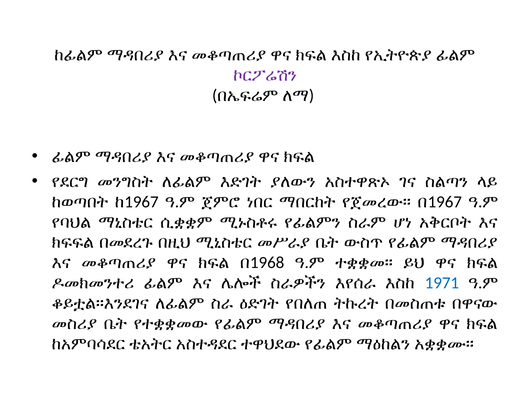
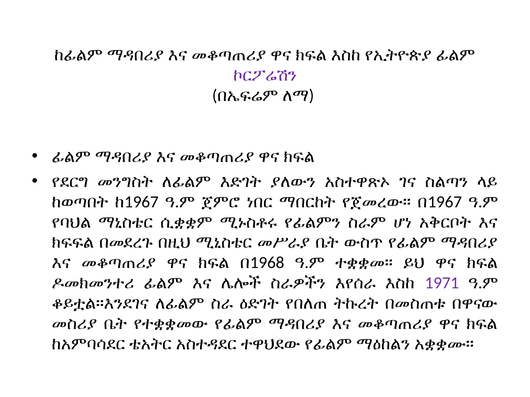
1971 colour: blue -> purple
